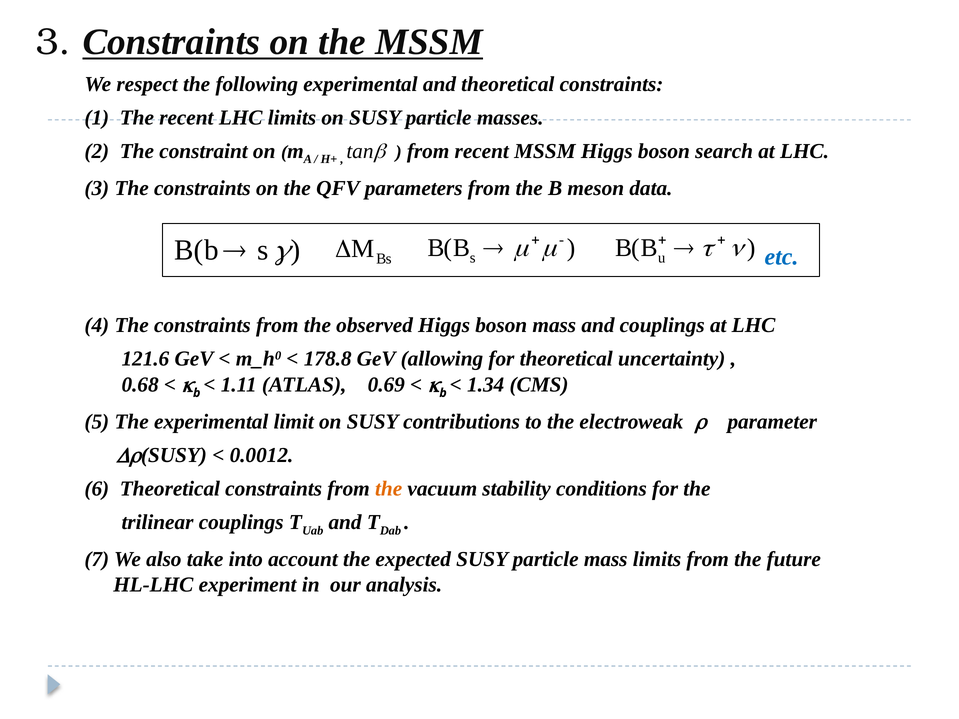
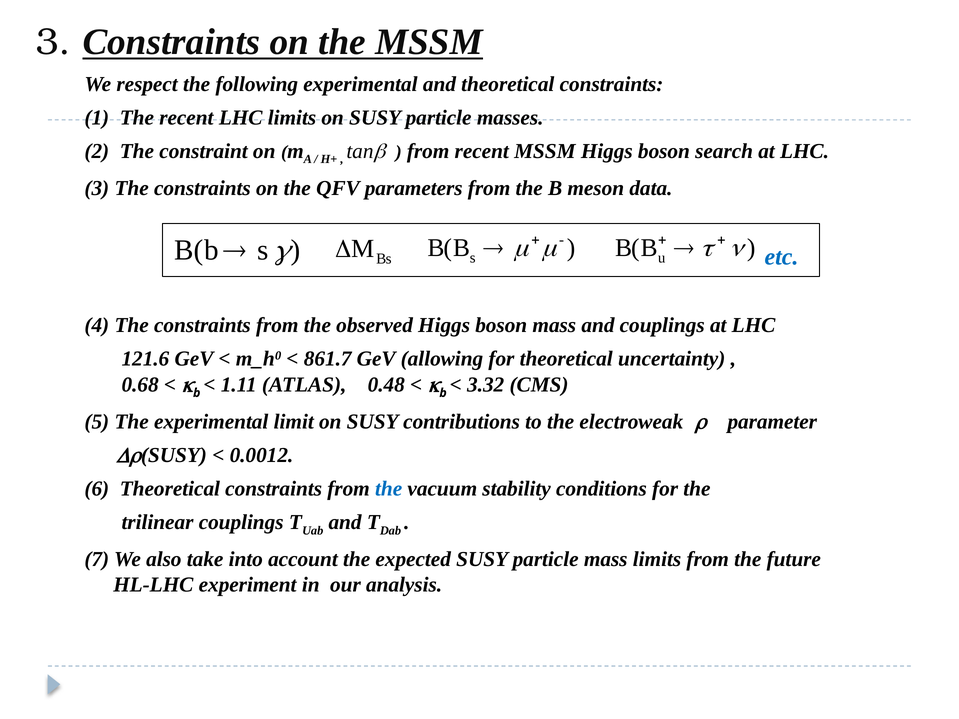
178.8: 178.8 -> 861.7
0.69: 0.69 -> 0.48
1.34: 1.34 -> 3.32
the at (389, 489) colour: orange -> blue
